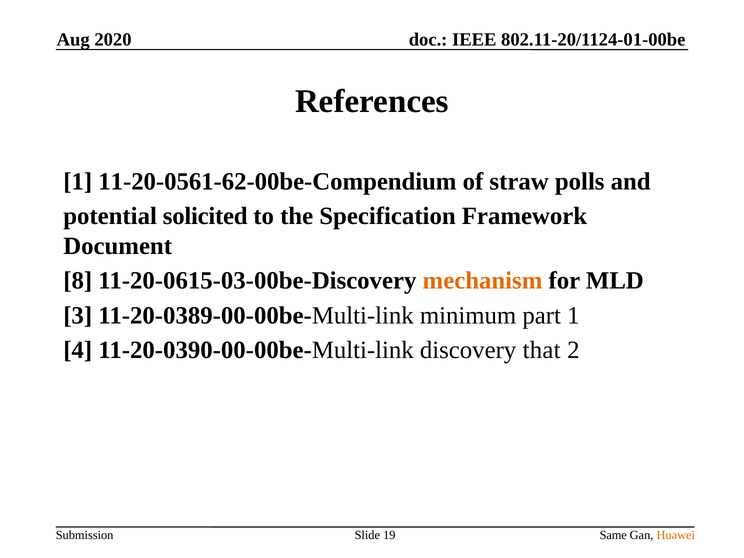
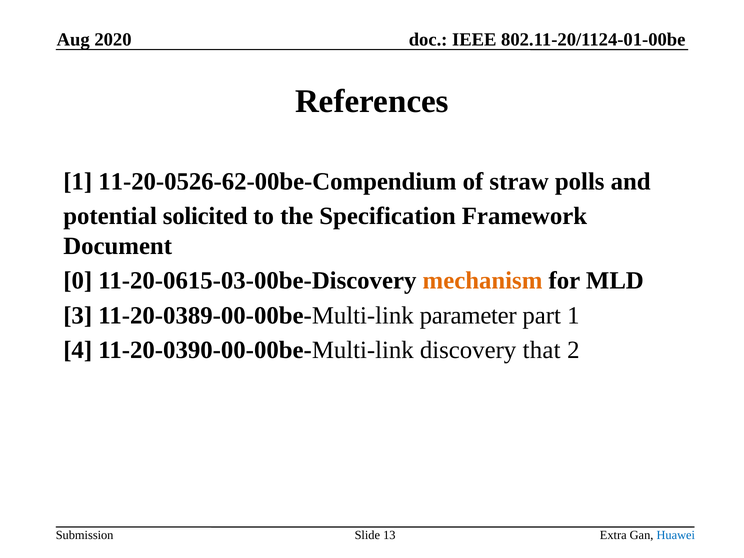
11-20-0561-62-00be-Compendium: 11-20-0561-62-00be-Compendium -> 11-20-0526-62-00be-Compendium
8: 8 -> 0
minimum: minimum -> parameter
Same: Same -> Extra
Huawei colour: orange -> blue
19: 19 -> 13
